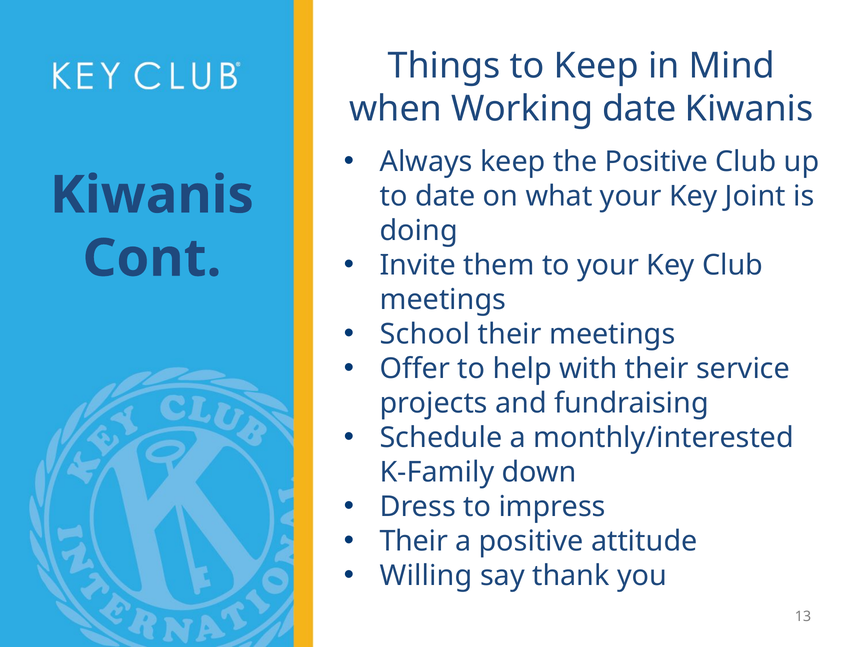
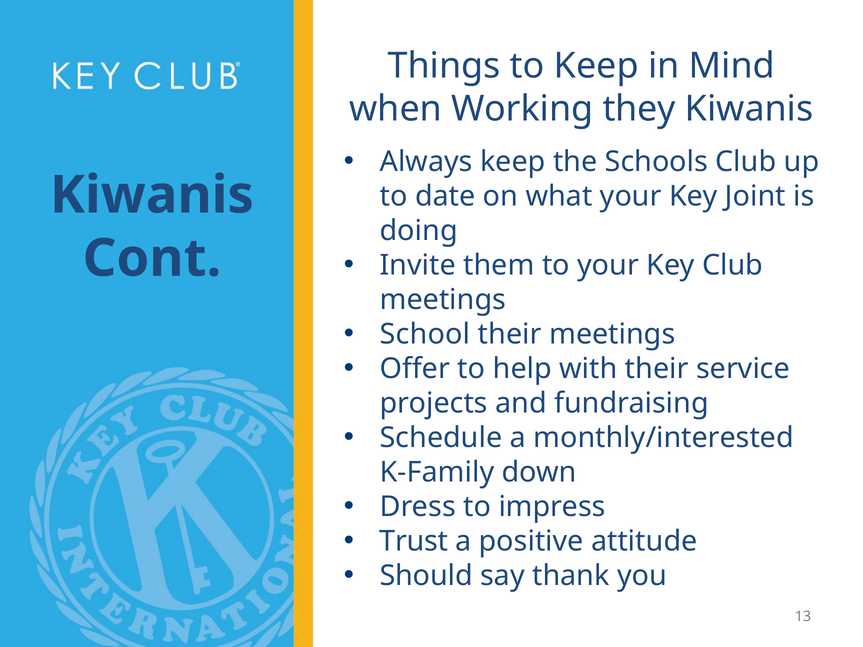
Working date: date -> they
the Positive: Positive -> Schools
Their at (414, 541): Their -> Trust
Willing: Willing -> Should
